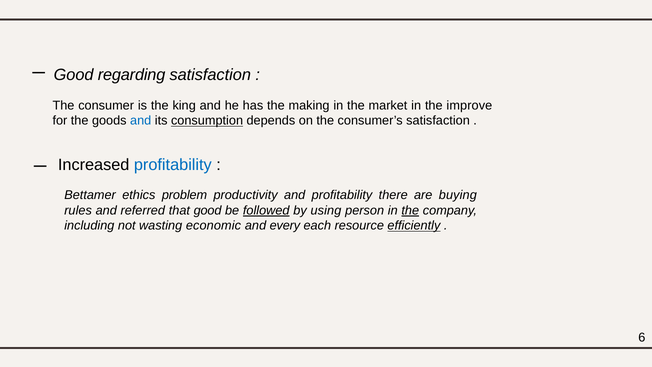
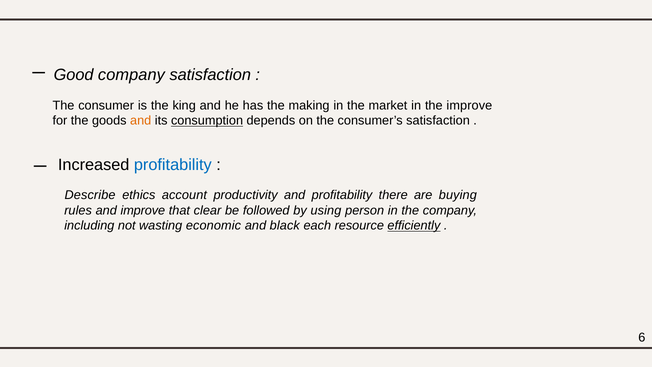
Good regarding: regarding -> company
and at (141, 121) colour: blue -> orange
Bettamer: Bettamer -> Describe
problem: problem -> account
and referred: referred -> improve
that good: good -> clear
followed underline: present -> none
the at (410, 210) underline: present -> none
every: every -> black
